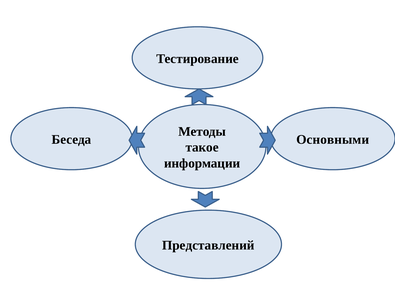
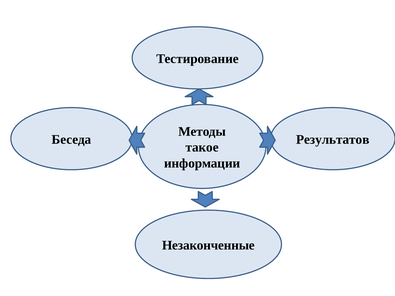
Основными: Основными -> Результатов
Представлений: Представлений -> Незаконченные
